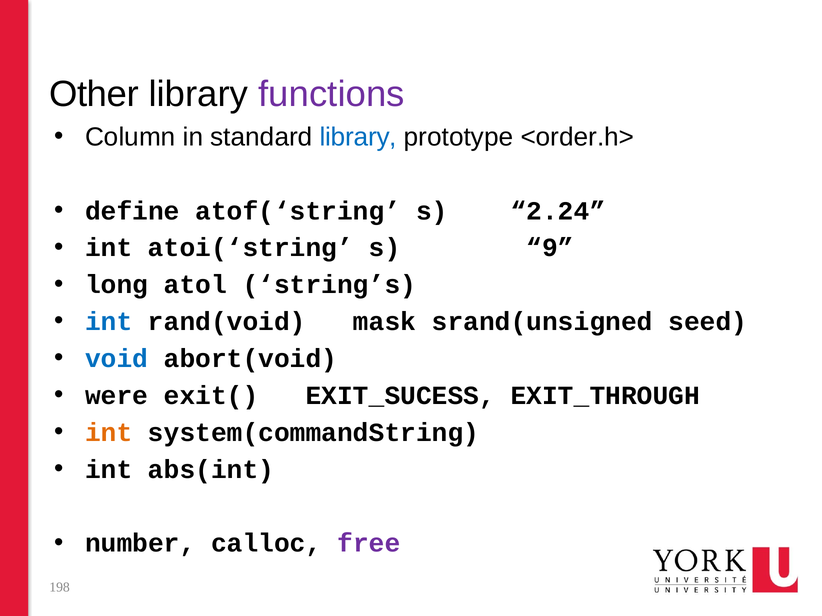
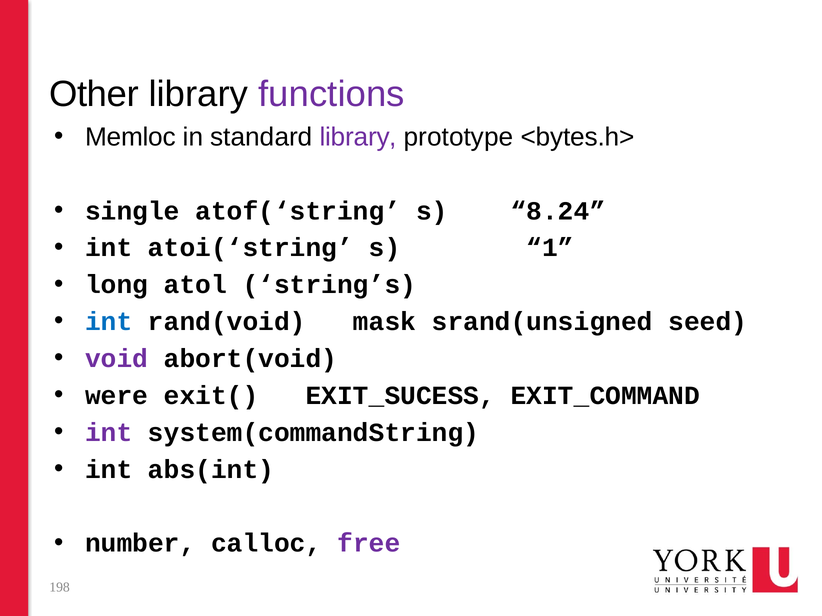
Column: Column -> Memloc
library at (358, 137) colour: blue -> purple
<order.h>: <order.h> -> <bytes.h>
define: define -> single
2.24: 2.24 -> 8.24
9: 9 -> 1
void colour: blue -> purple
EXIT_THROUGH: EXIT_THROUGH -> EXIT_COMMAND
int at (109, 433) colour: orange -> purple
